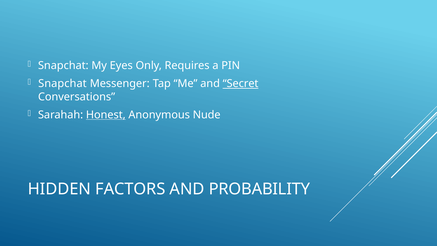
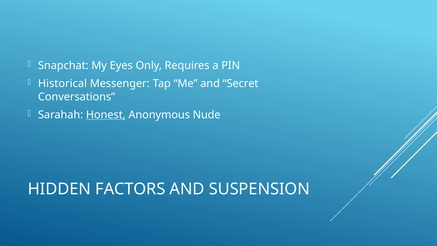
Snapchat at (62, 84): Snapchat -> Historical
Secret underline: present -> none
PROBABILITY: PROBABILITY -> SUSPENSION
